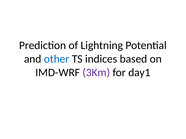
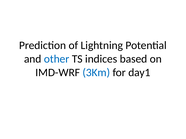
3Km colour: purple -> blue
